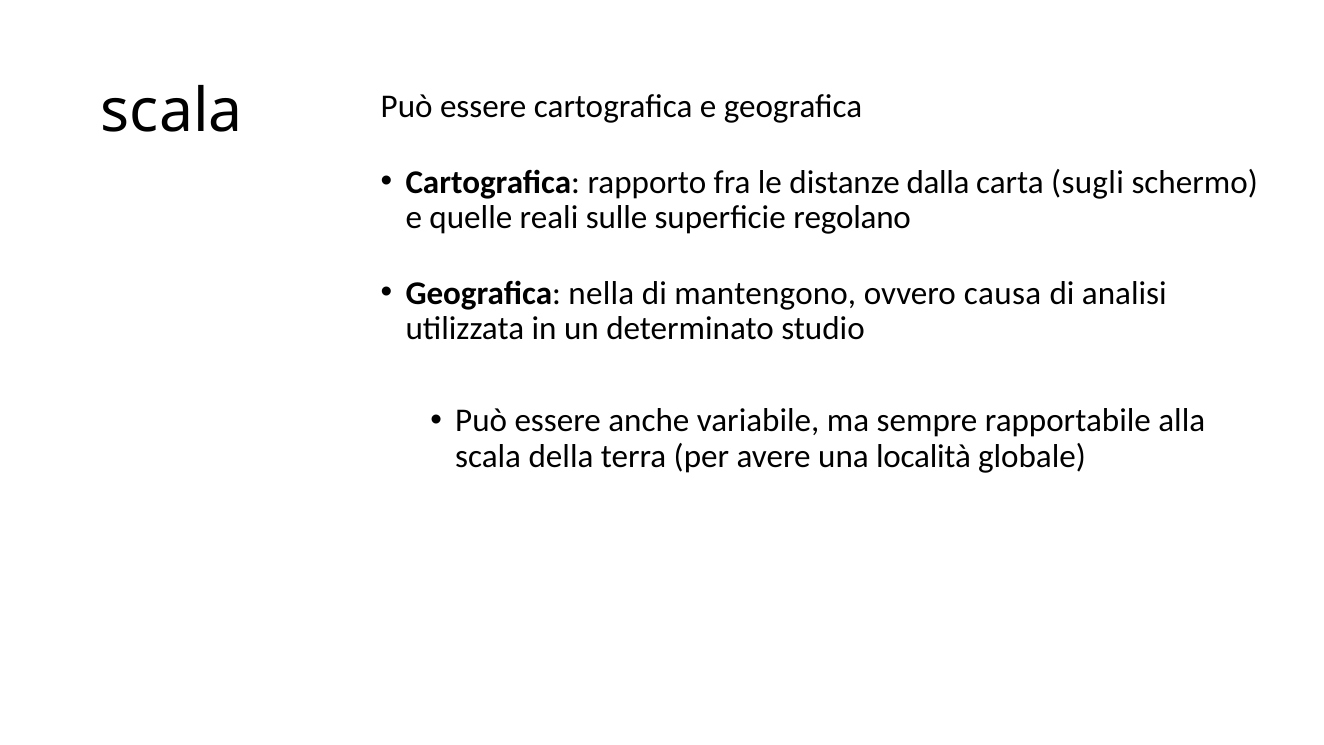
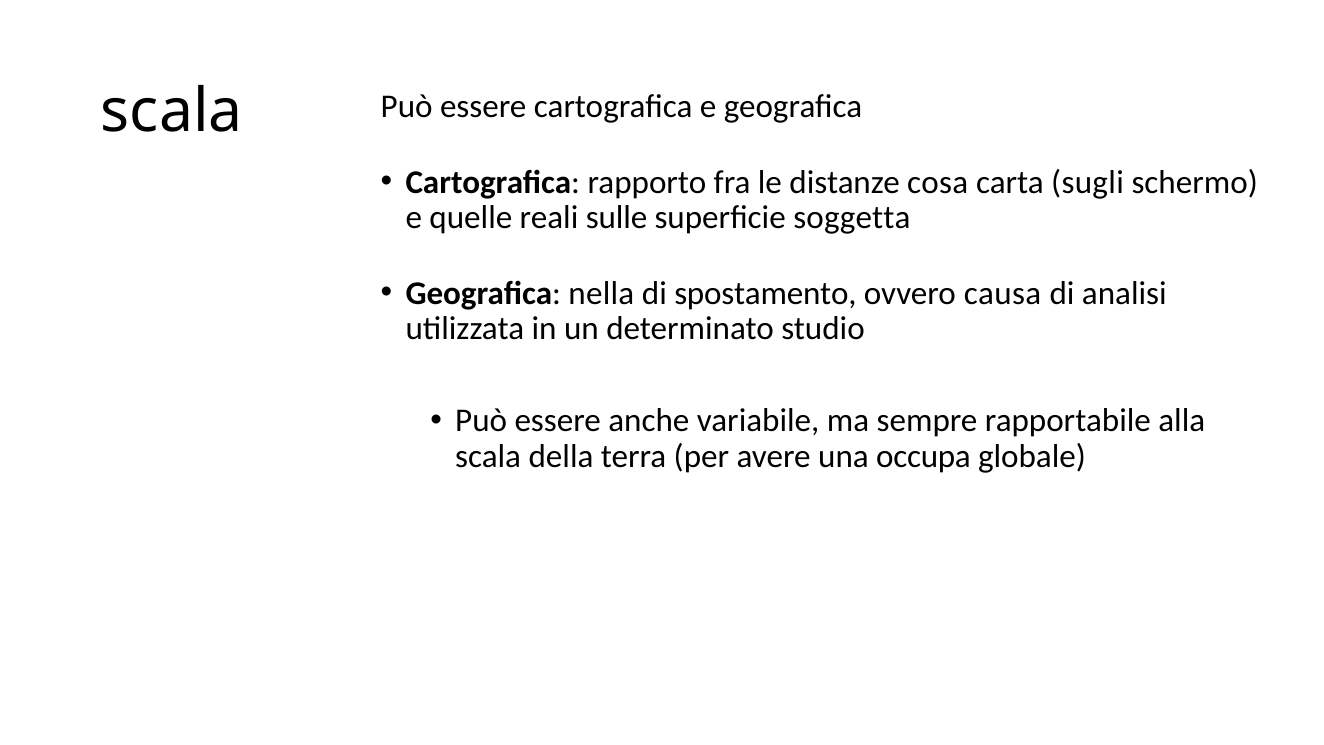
dalla: dalla -> cosa
regolano: regolano -> soggetta
mantengono: mantengono -> spostamento
località: località -> occupa
